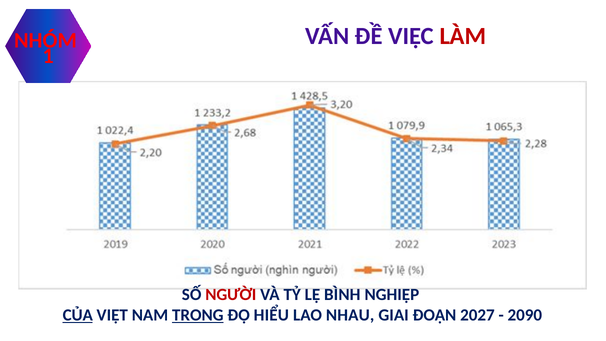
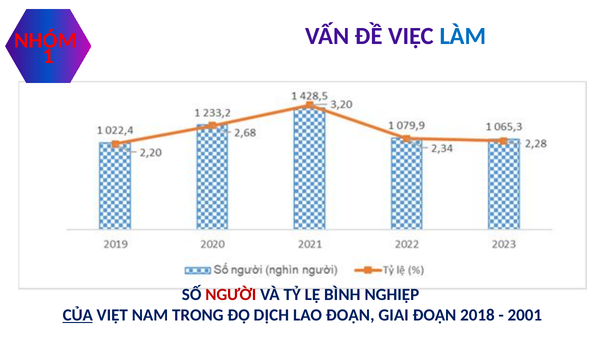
LÀM colour: red -> blue
TRONG underline: present -> none
HIỂU: HIỂU -> DỊCH
LAO NHAU: NHAU -> ĐOẠN
2027: 2027 -> 2018
2090: 2090 -> 2001
